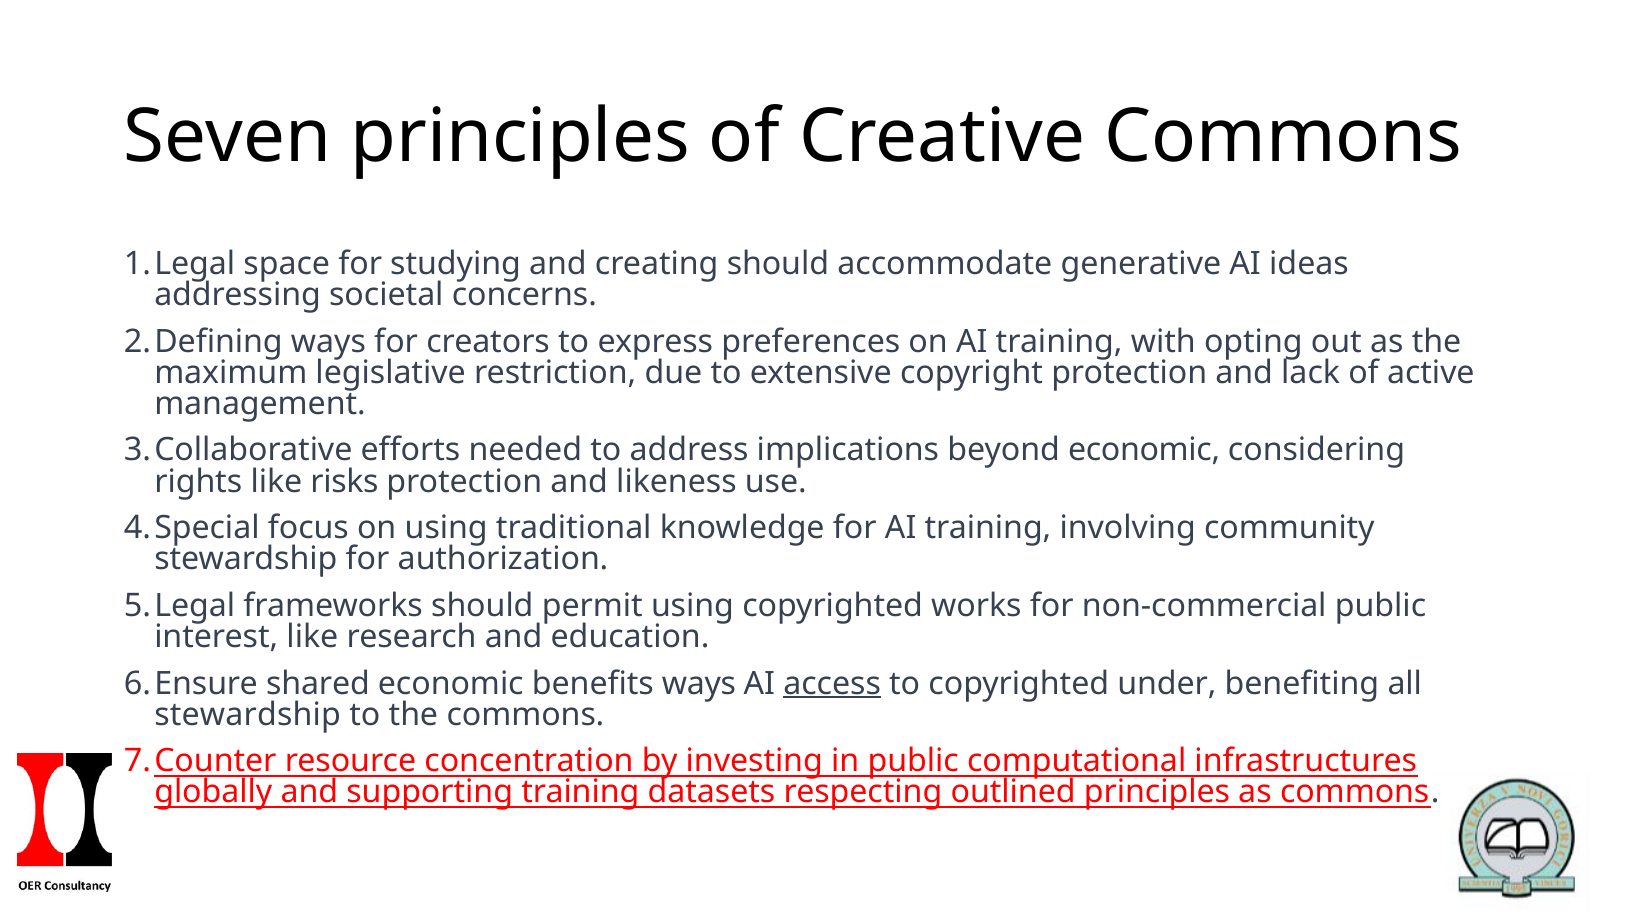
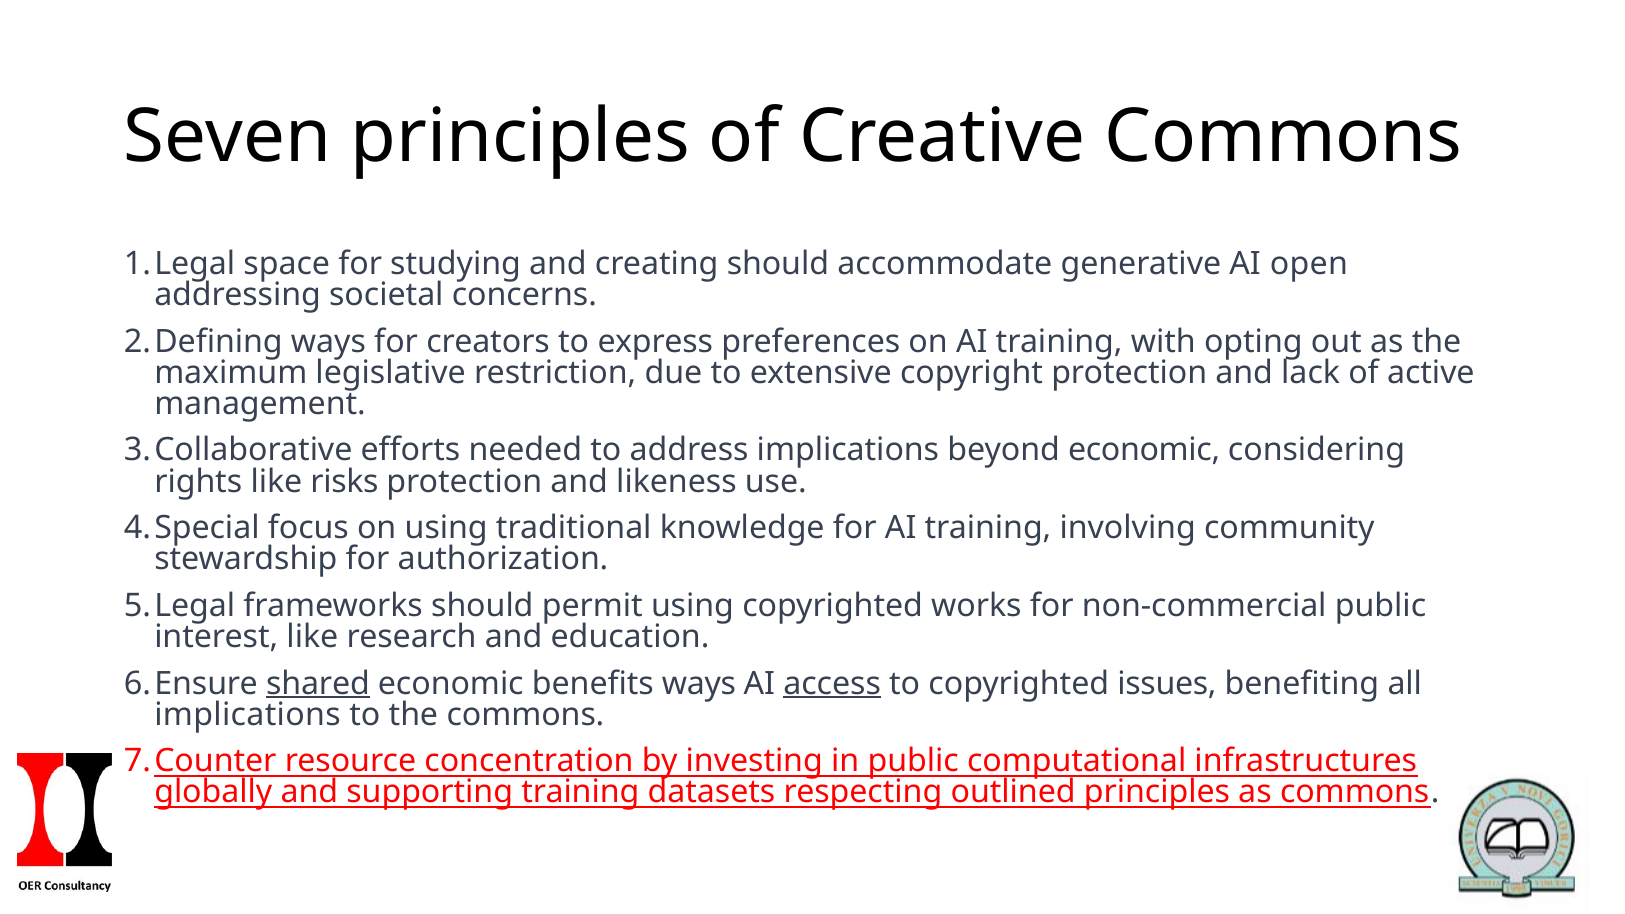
ideas: ideas -> open
shared underline: none -> present
under: under -> issues
stewardship at (248, 715): stewardship -> implications
